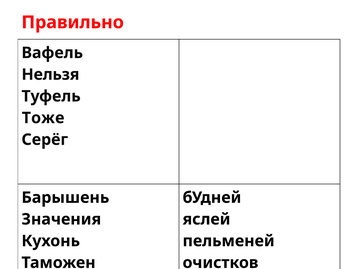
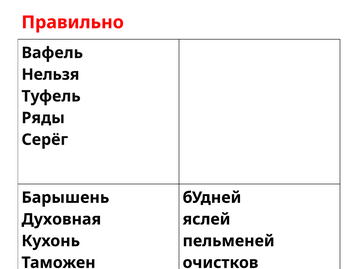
Тоже: Тоже -> Ряды
Значения: Значения -> Духовная
